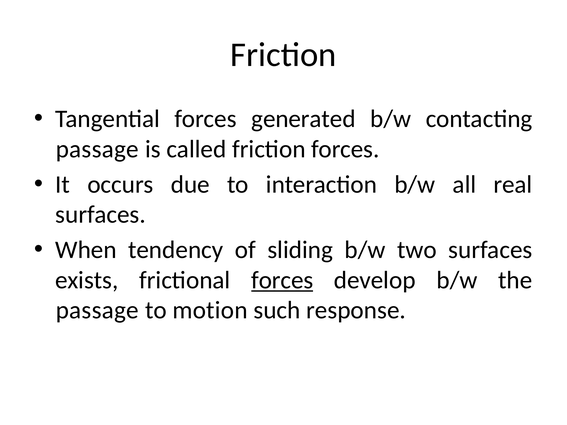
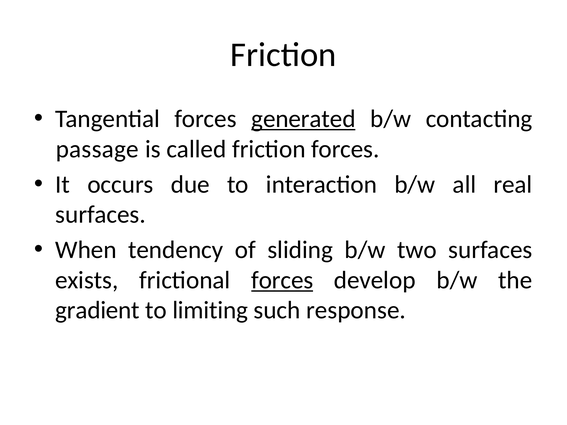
generated underline: none -> present
passage at (97, 311): passage -> gradient
motion: motion -> limiting
